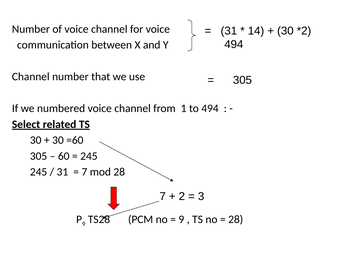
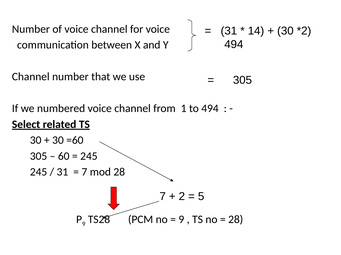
3: 3 -> 5
